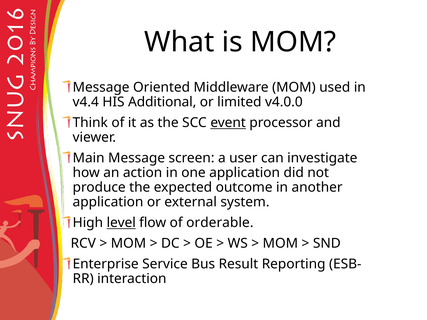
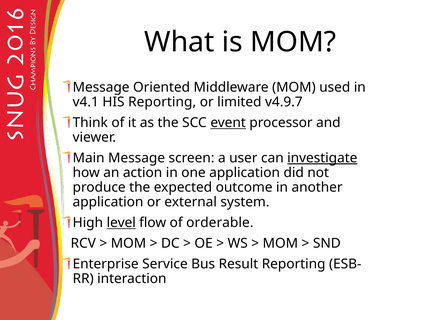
v4.4: v4.4 -> v4.1
HIS Additional: Additional -> Reporting
v4.0.0: v4.0.0 -> v4.9.7
investigate underline: none -> present
